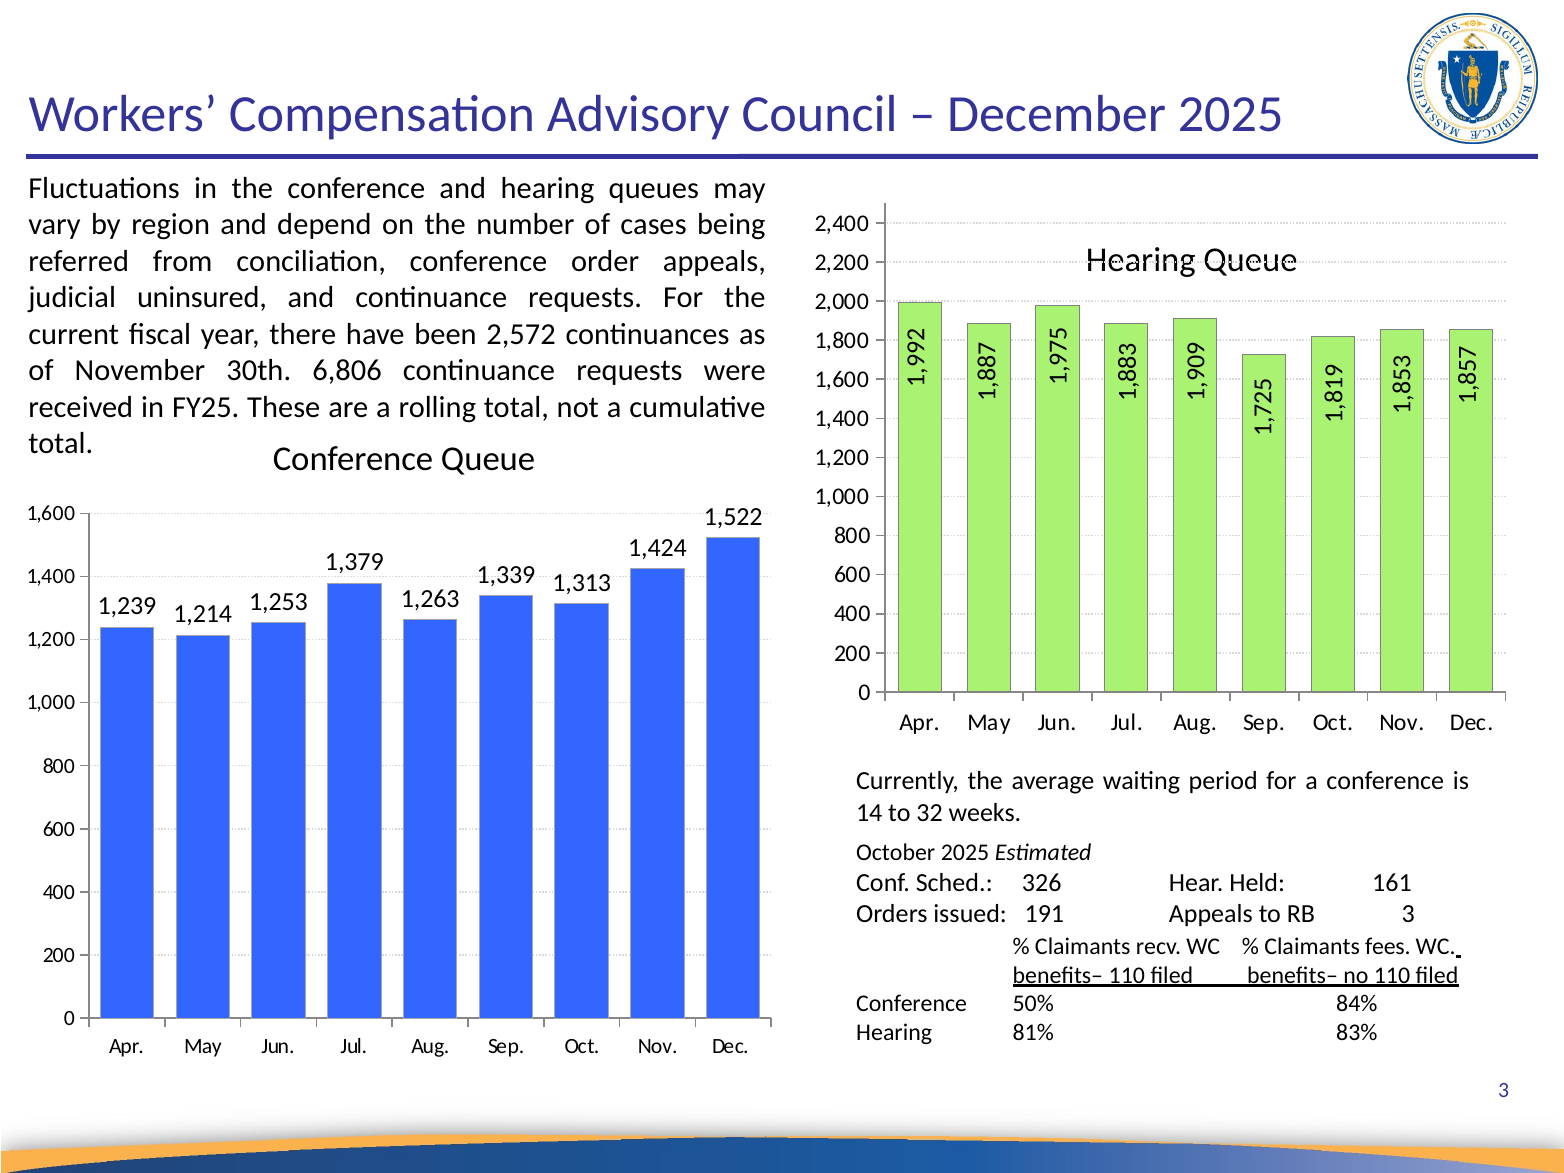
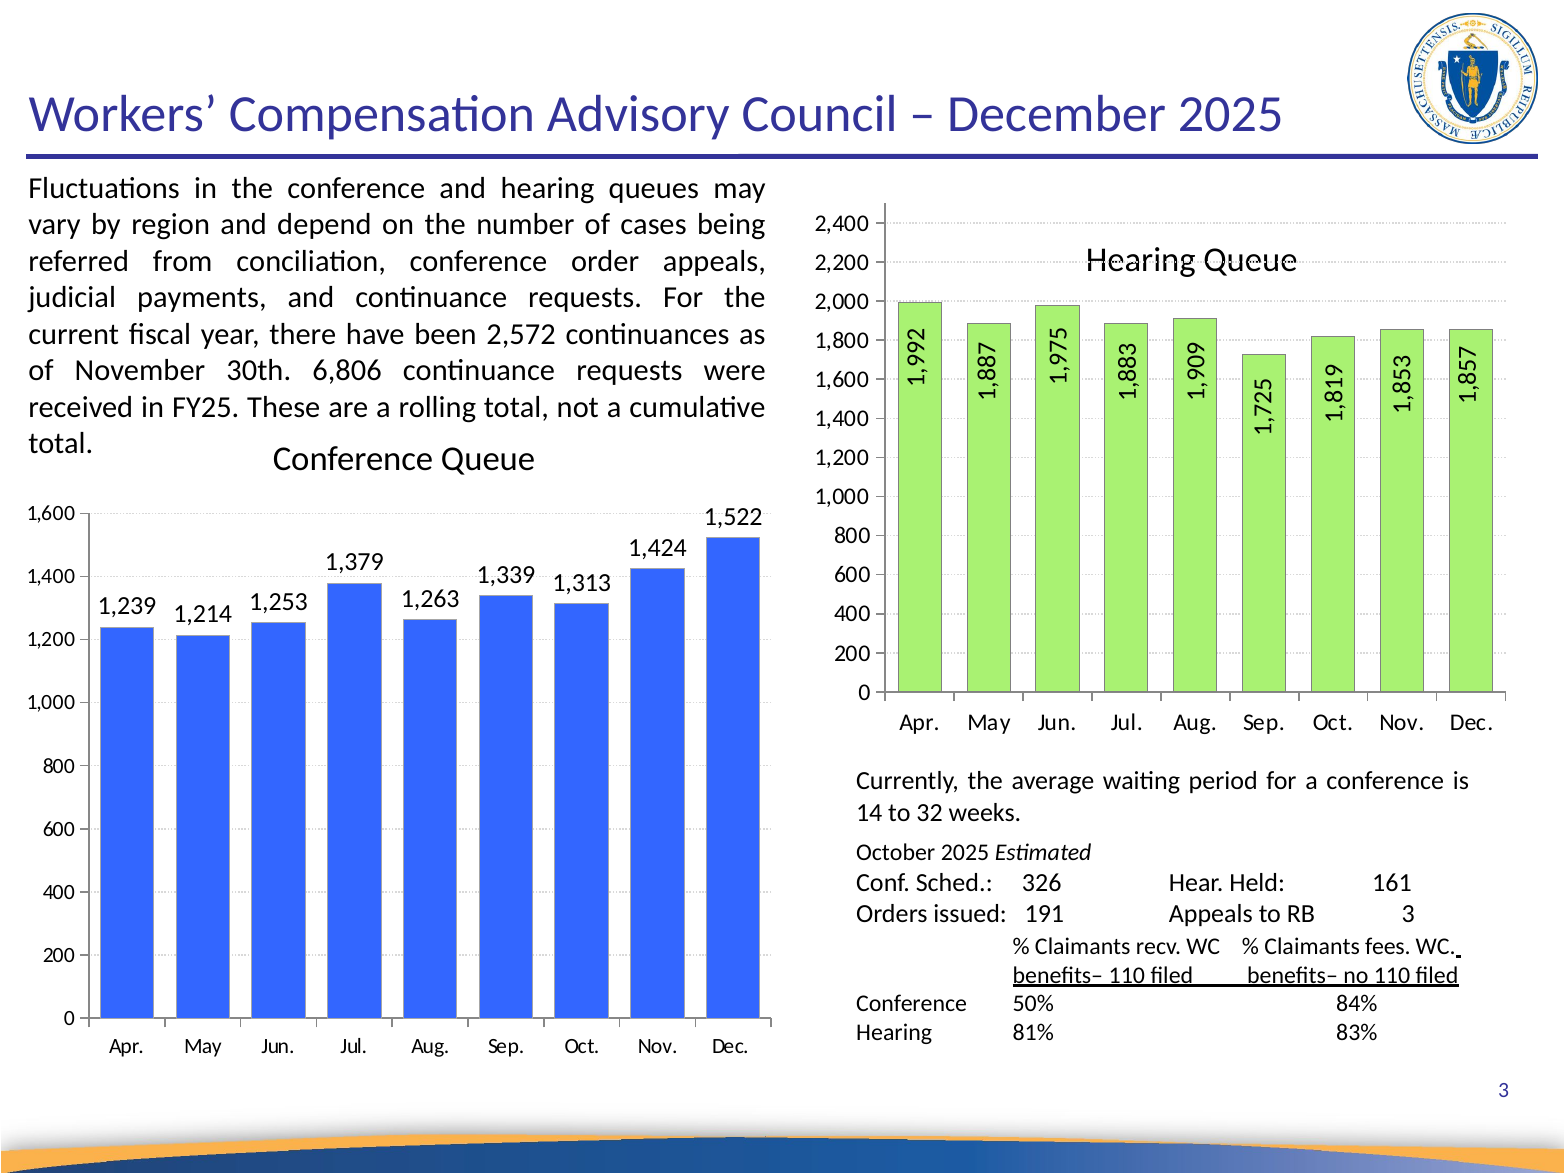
uninsured: uninsured -> payments
